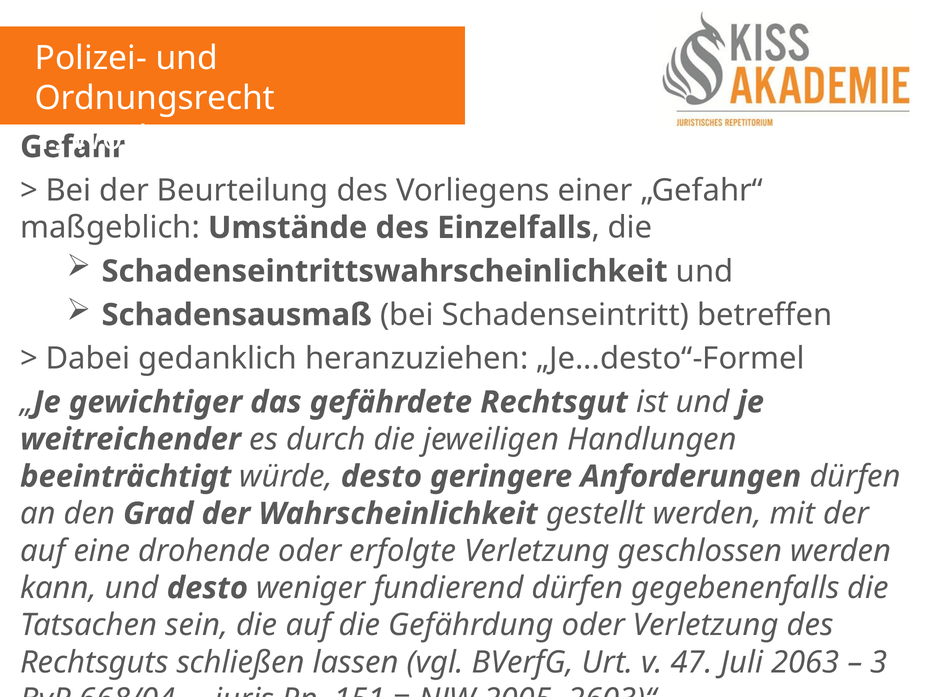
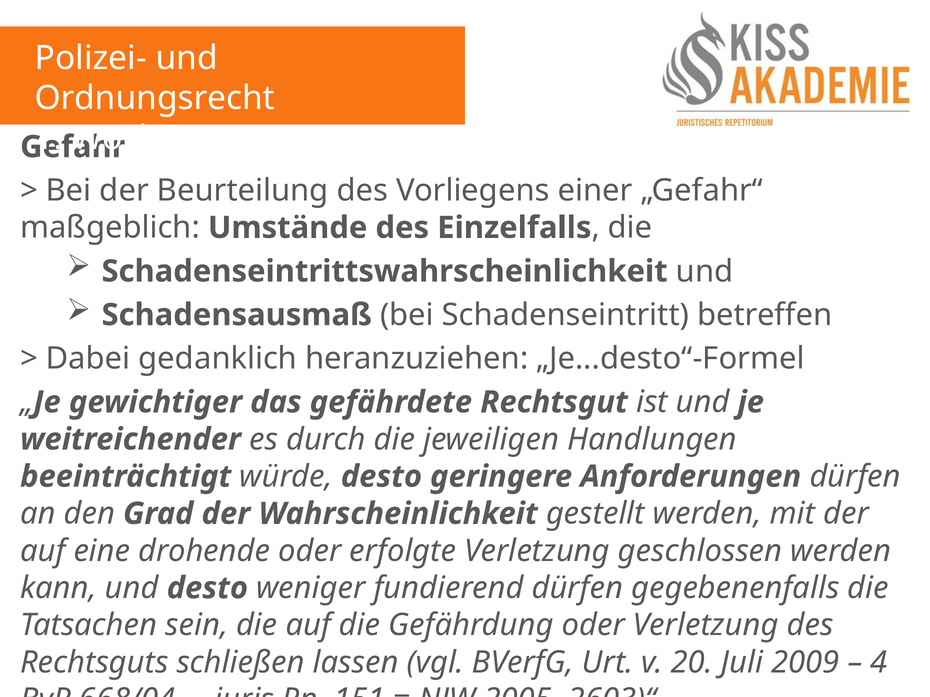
47: 47 -> 20
2063: 2063 -> 2009
3: 3 -> 4
